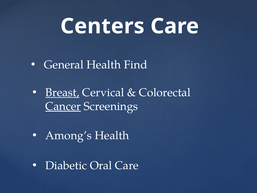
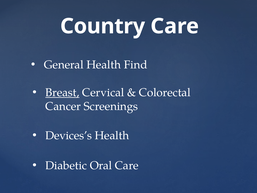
Centers: Centers -> Country
Cancer underline: present -> none
Among’s: Among’s -> Devices’s
